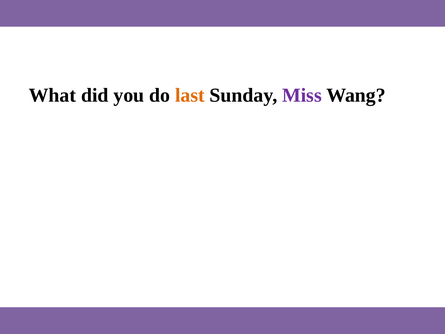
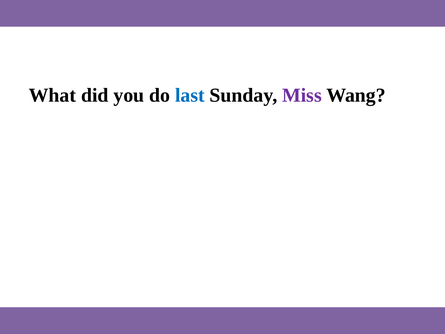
last colour: orange -> blue
